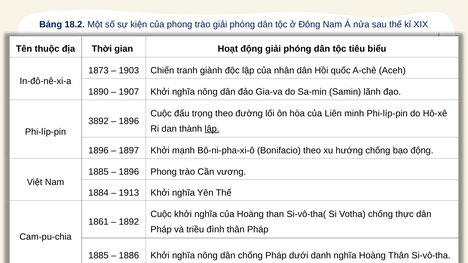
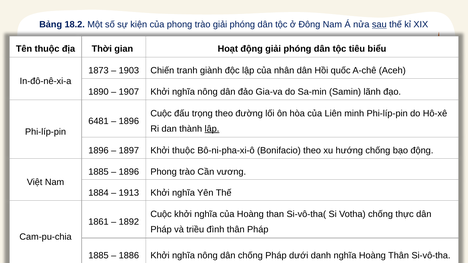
sau underline: none -> present
3892: 3892 -> 6481
Khởi mạnh: mạnh -> thuộc
